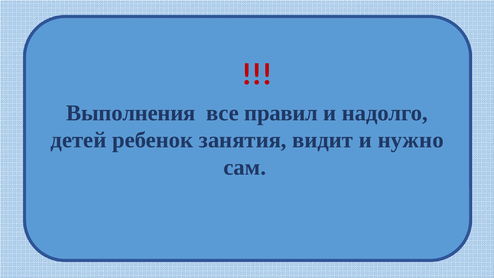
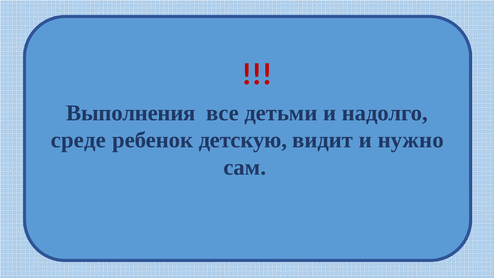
правил: правил -> детьми
детей: детей -> среде
занятия: занятия -> детскую
